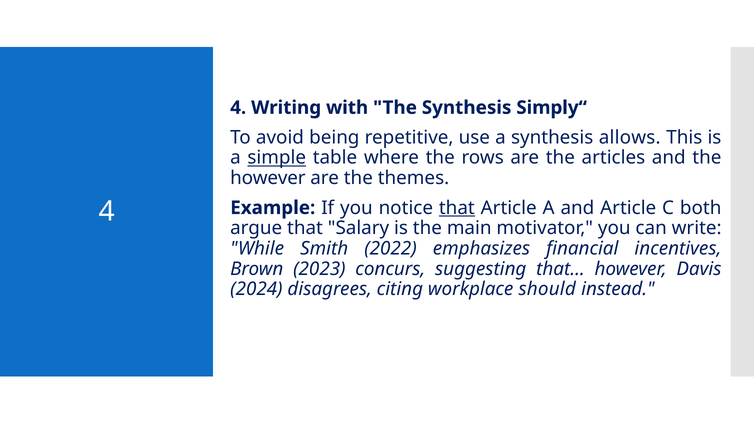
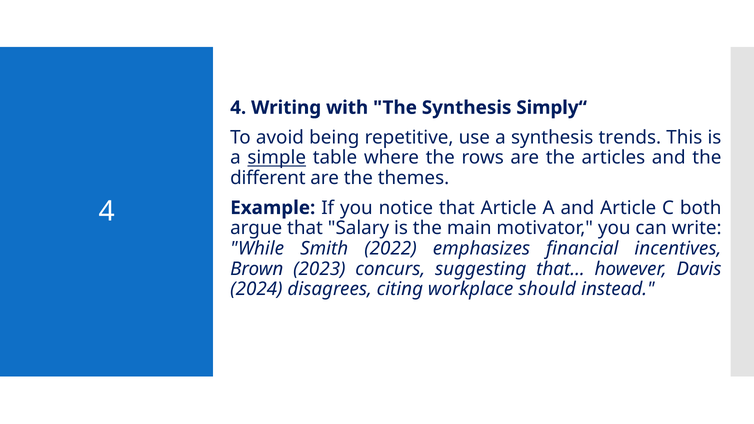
allows: allows -> trends
however at (268, 178): however -> different
that at (457, 208) underline: present -> none
